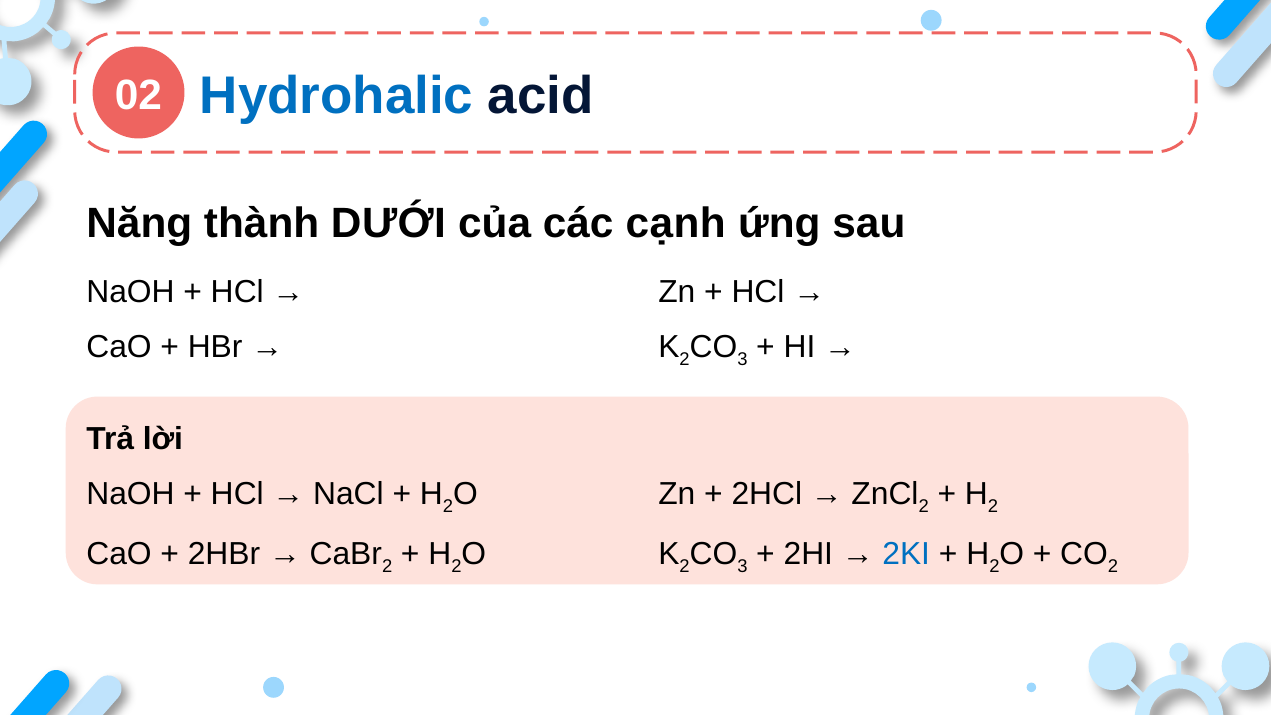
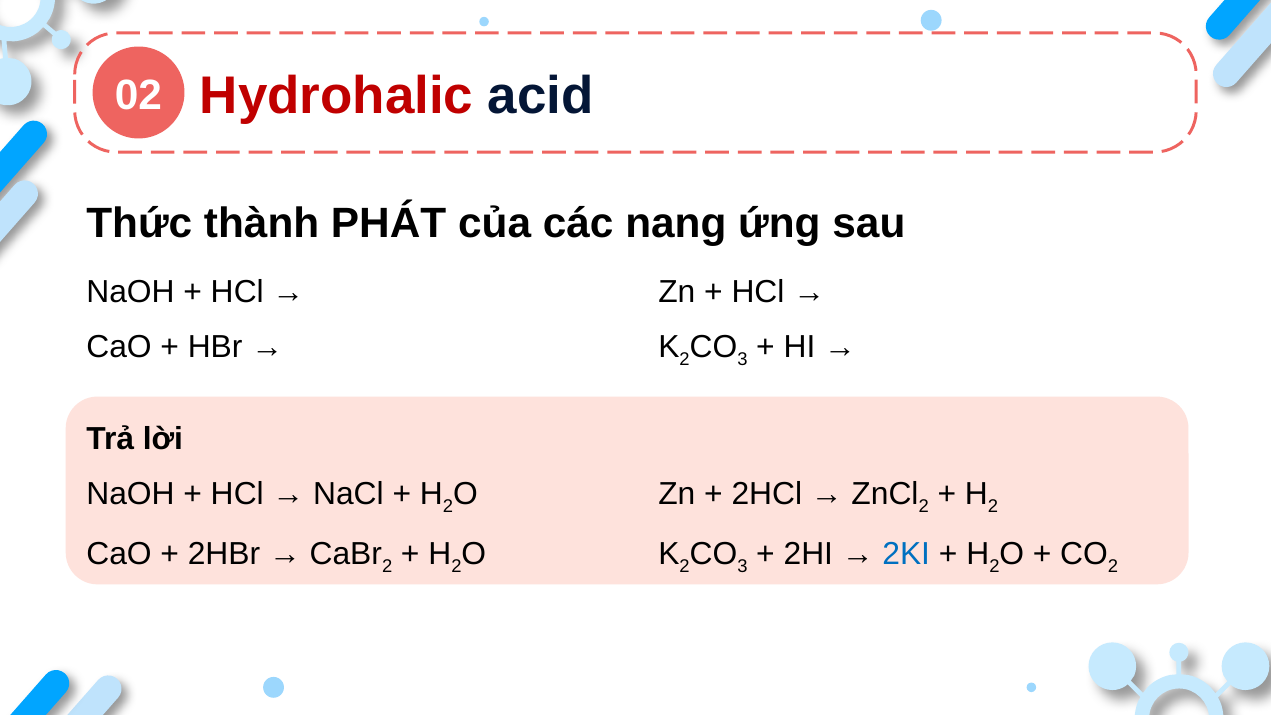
Hydrohalic colour: blue -> red
Năng: Năng -> Thức
DƯỚI: DƯỚI -> PHÁT
cạnh: cạnh -> nang
